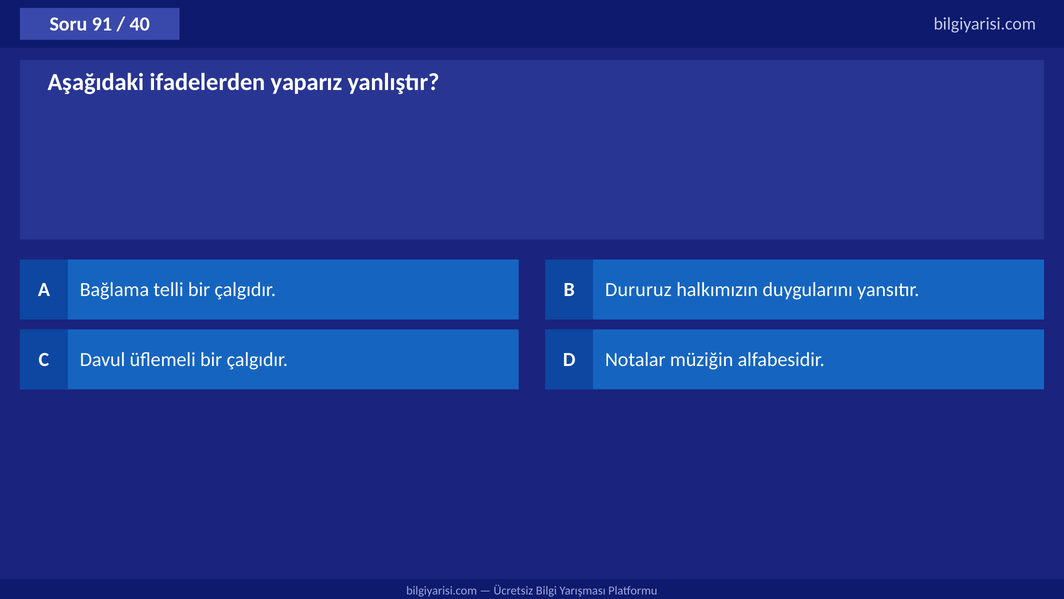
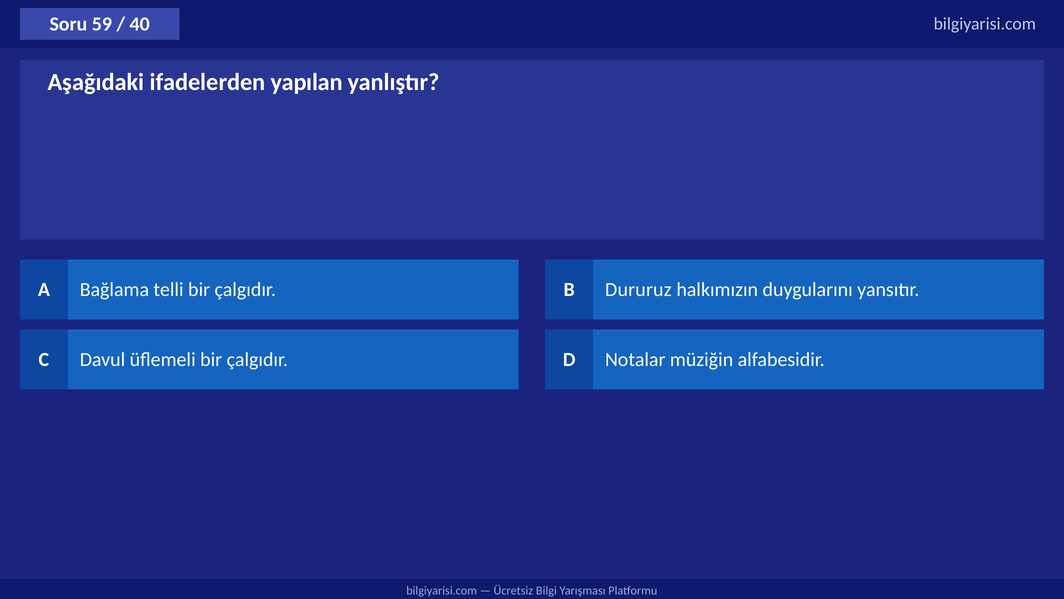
91: 91 -> 59
yaparız: yaparız -> yapılan
